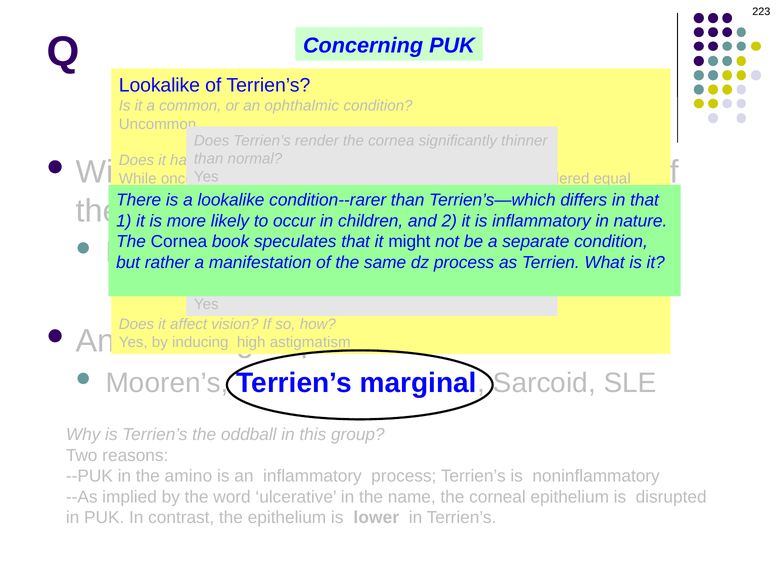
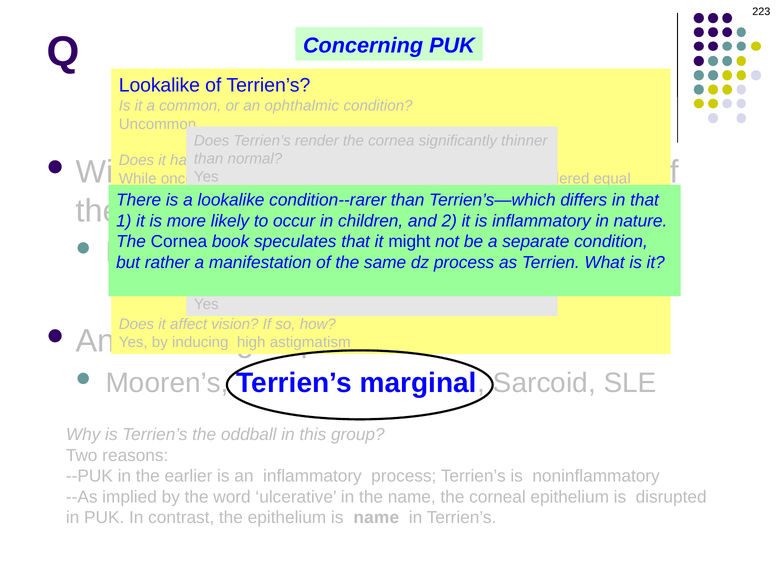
amino: amino -> earlier
is lower: lower -> name
